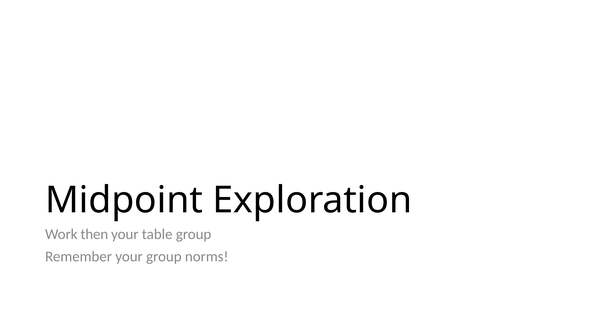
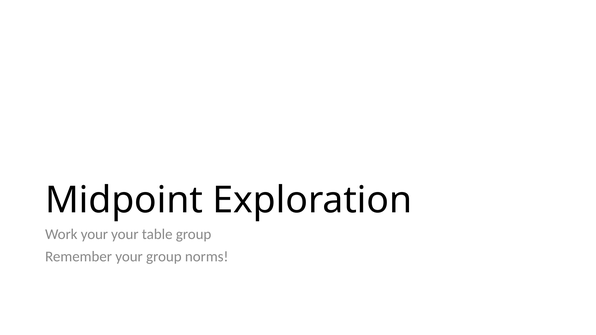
Work then: then -> your
